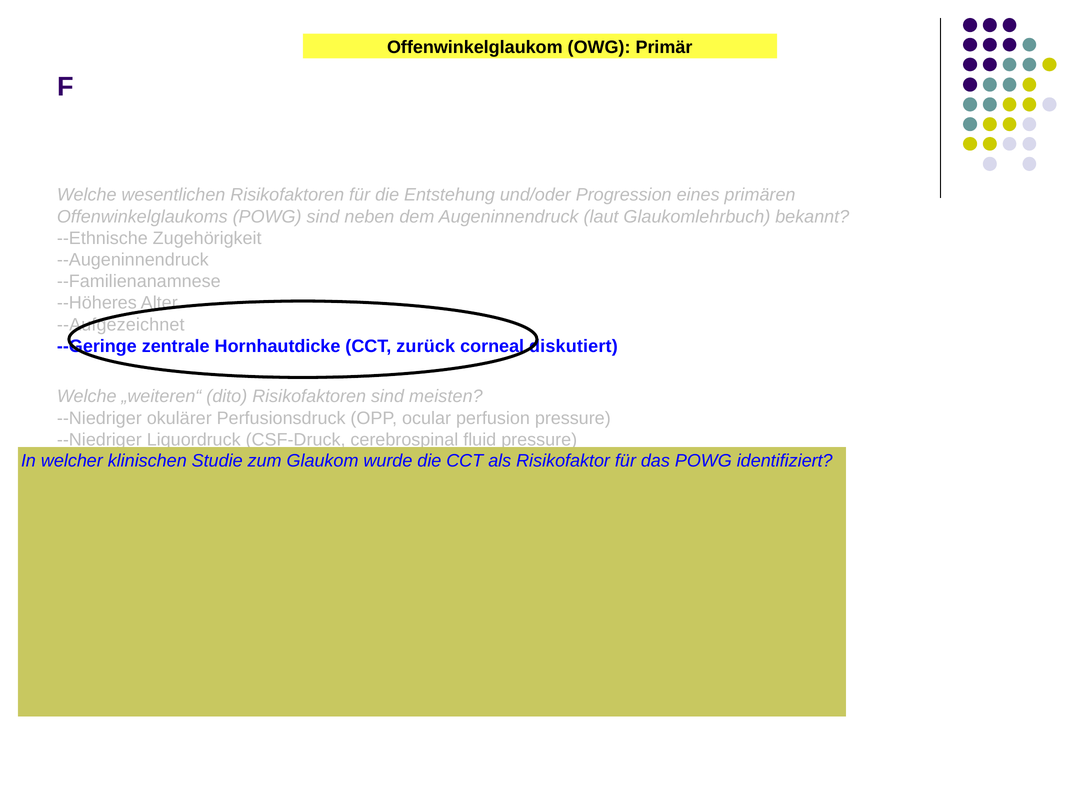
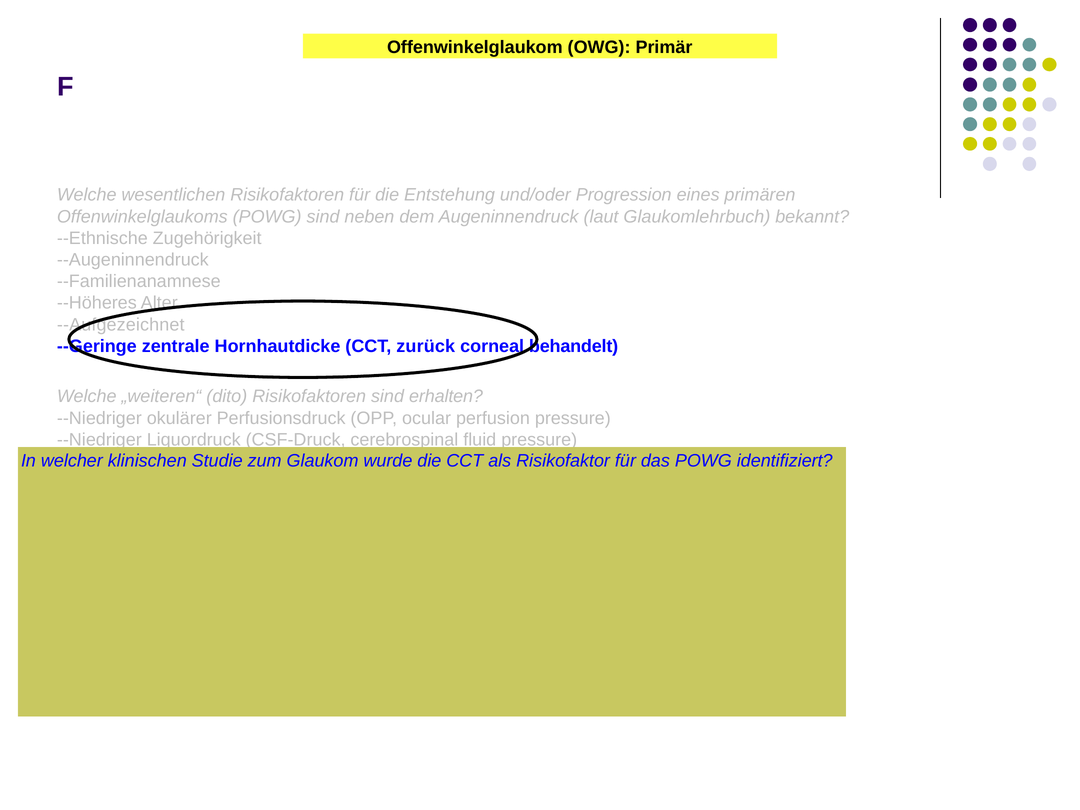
diskutiert: diskutiert -> behandelt
meisten: meisten -> erhalten
